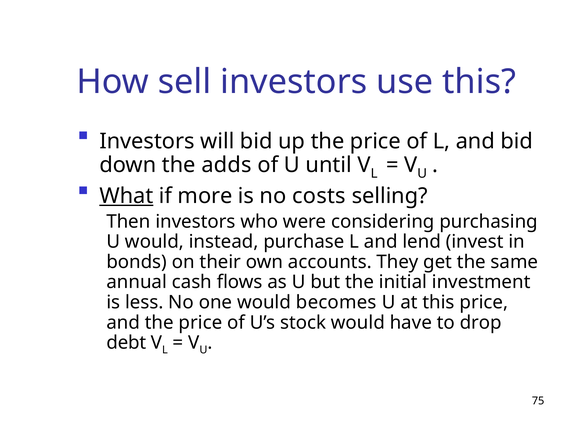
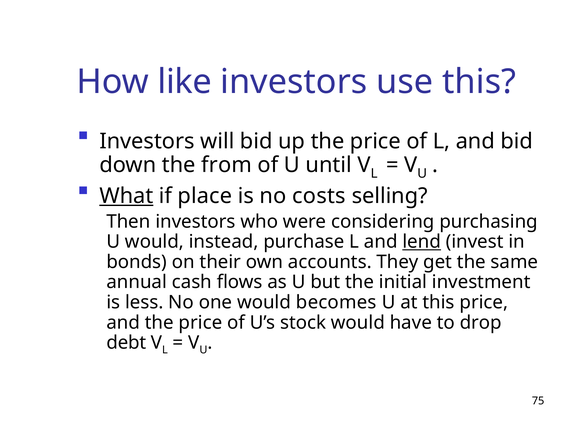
sell: sell -> like
adds: adds -> from
more: more -> place
lend underline: none -> present
